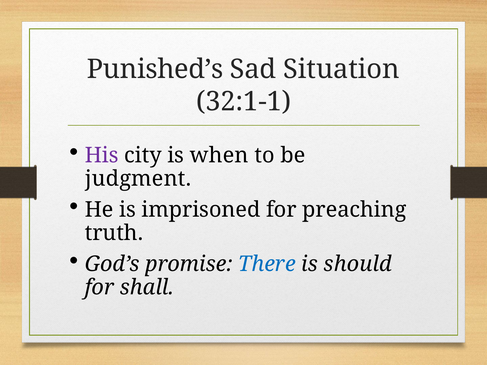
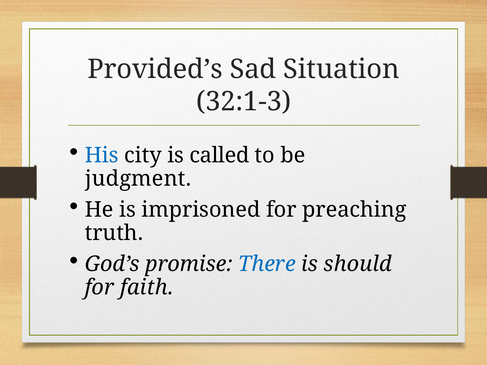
Punished’s: Punished’s -> Provided’s
32:1-1: 32:1-1 -> 32:1-3
His colour: purple -> blue
when: when -> called
shall: shall -> faith
